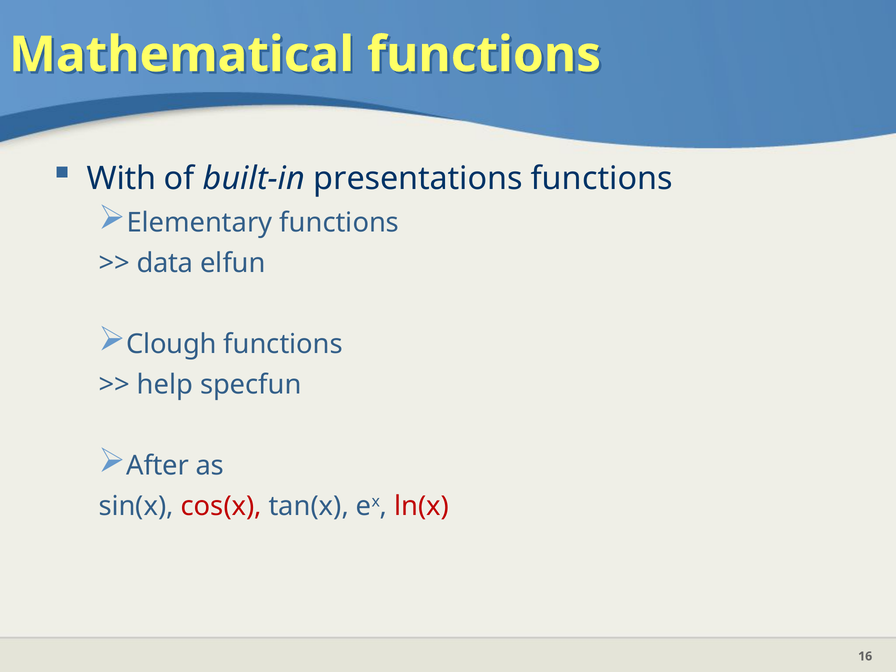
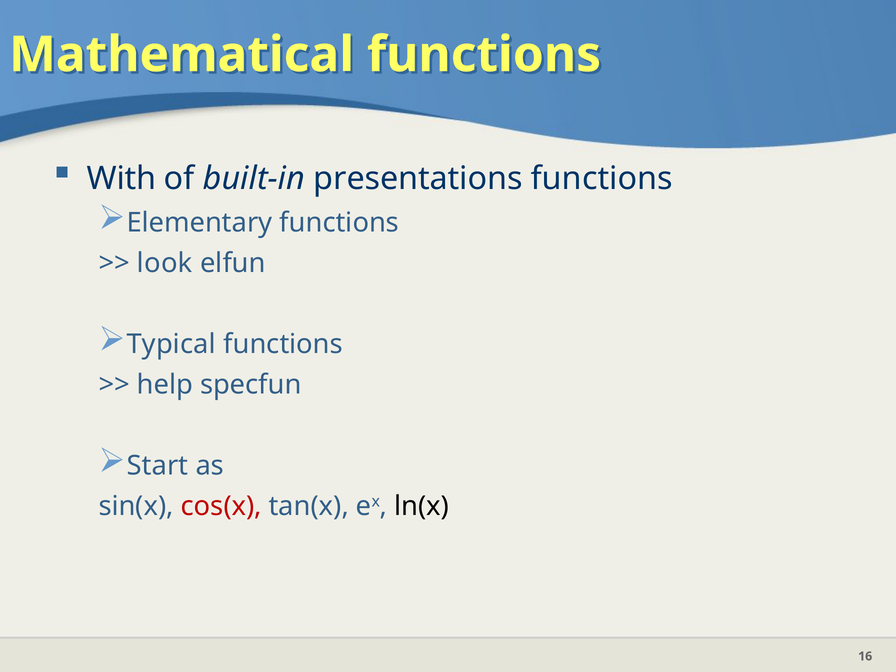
data: data -> look
Clough: Clough -> Typical
After: After -> Start
ln(x colour: red -> black
